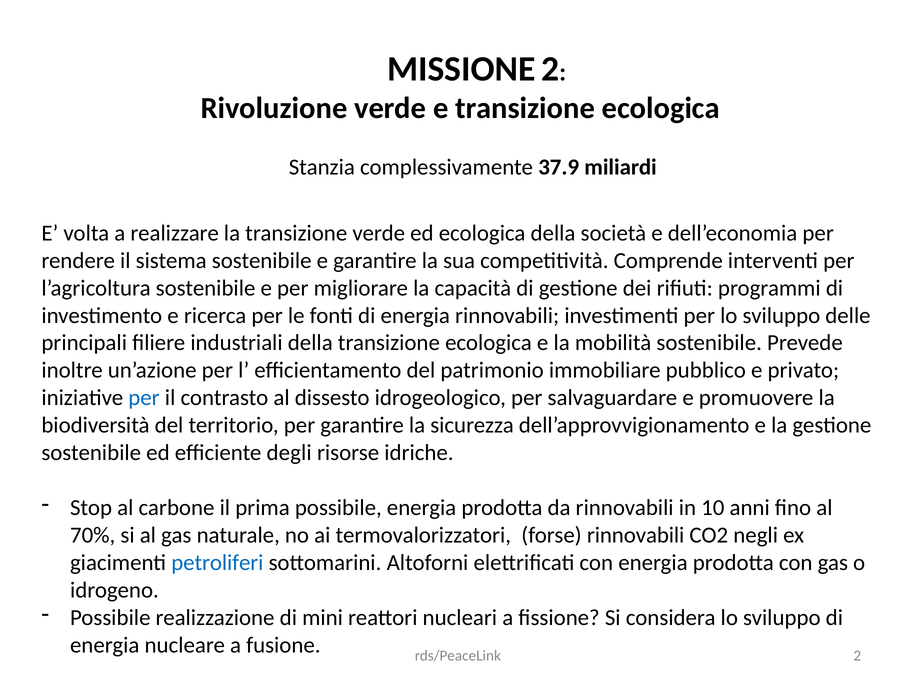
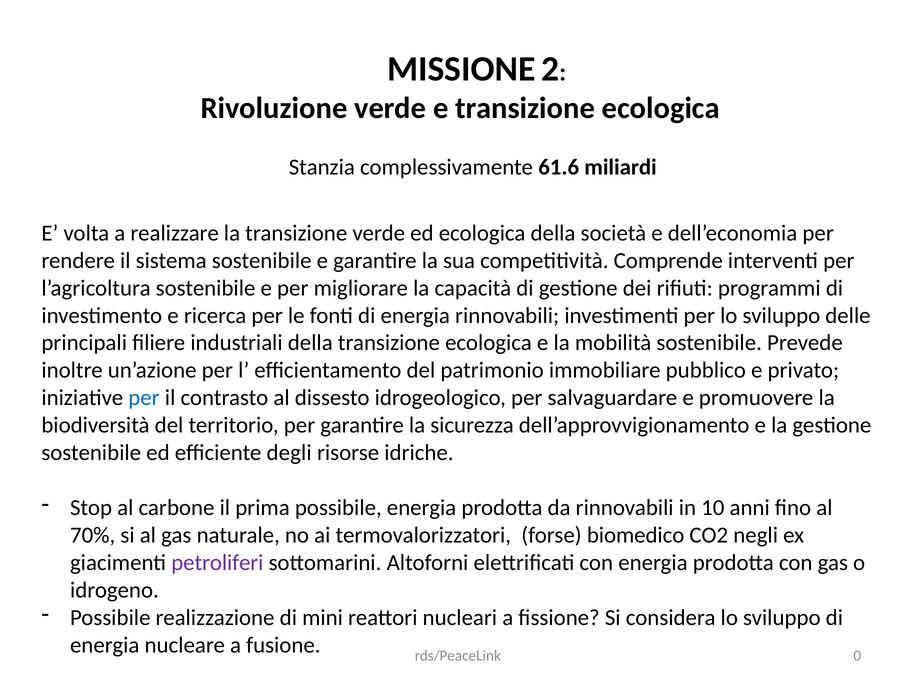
37.9: 37.9 -> 61.6
forse rinnovabili: rinnovabili -> biomedico
petroliferi colour: blue -> purple
rds/PeaceLink 2: 2 -> 0
